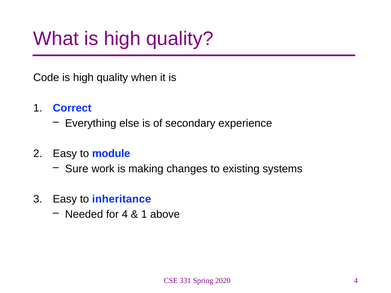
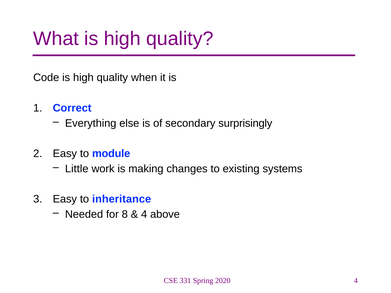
experience: experience -> surprisingly
Sure: Sure -> Little
for 4: 4 -> 8
1 at (144, 215): 1 -> 4
